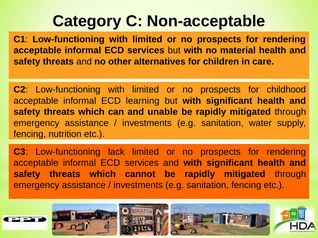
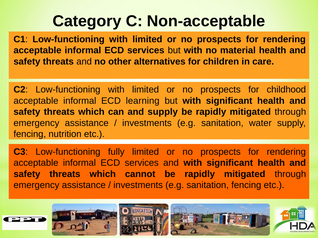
and unable: unable -> supply
lack: lack -> fully
